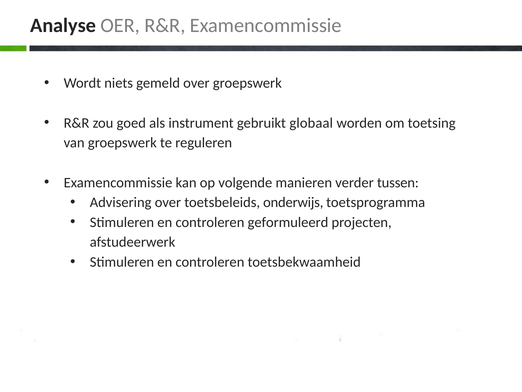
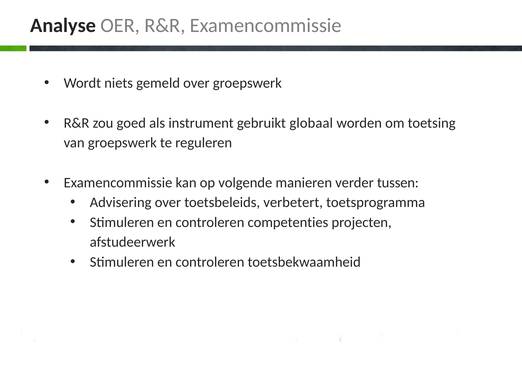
onderwijs: onderwijs -> verbetert
geformuleerd: geformuleerd -> competenties
